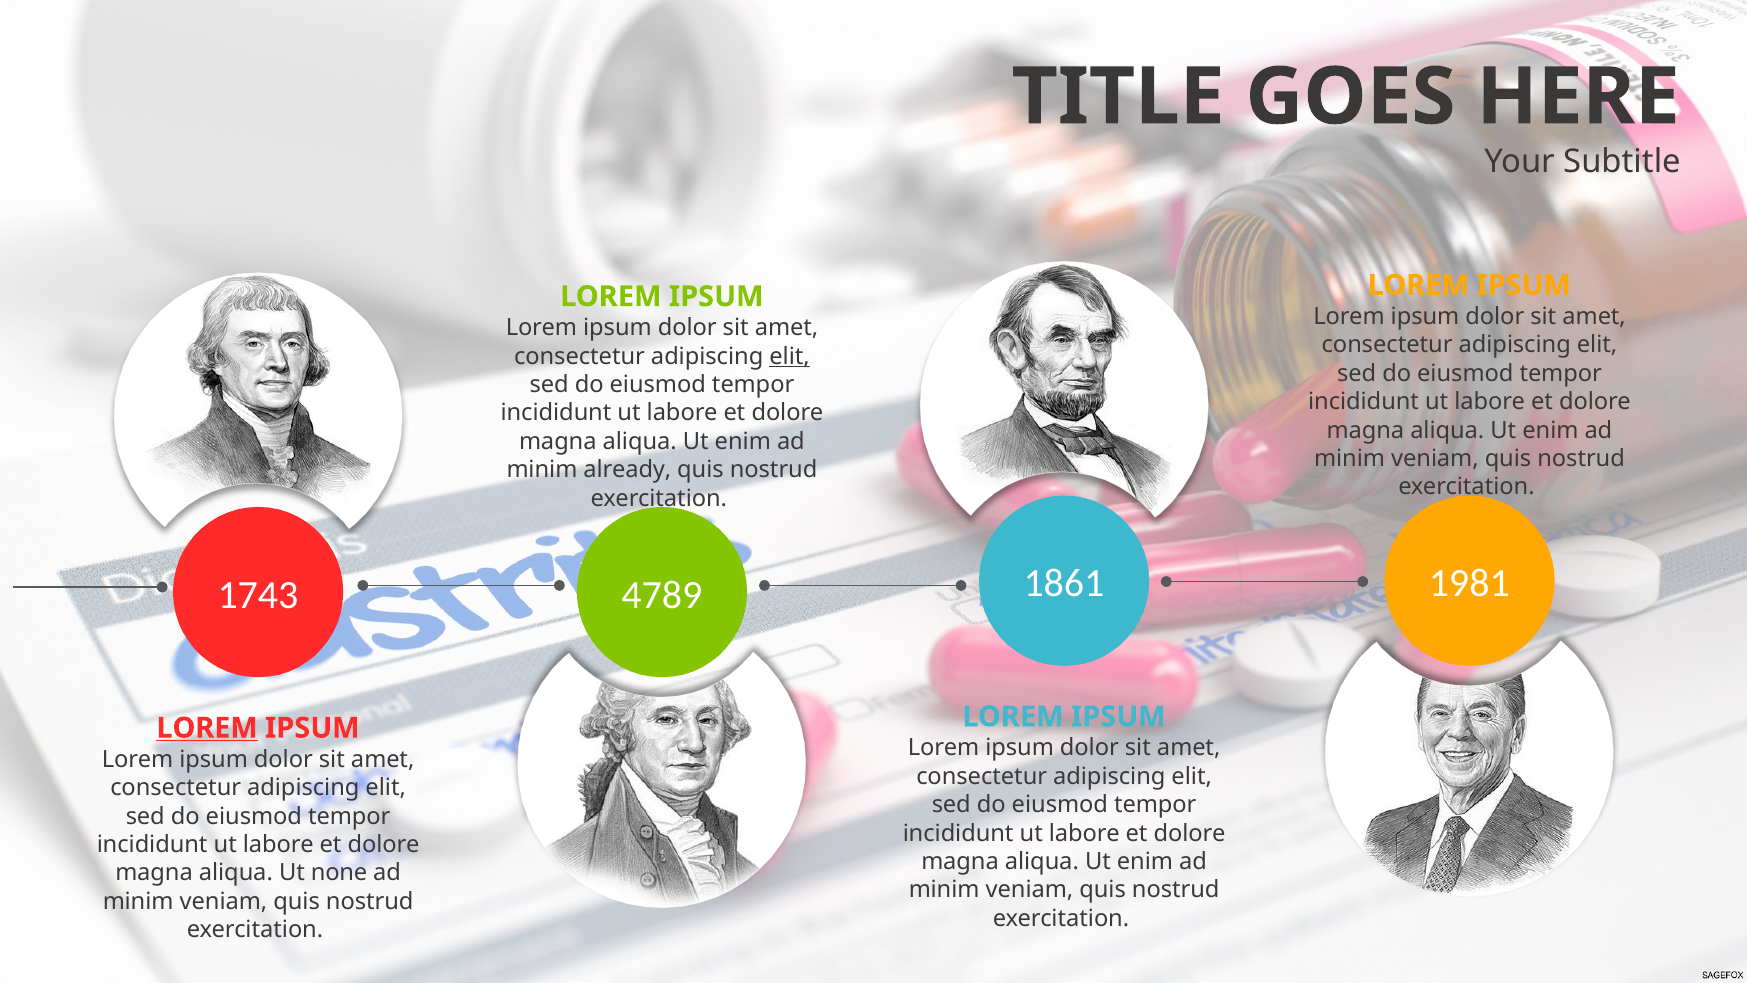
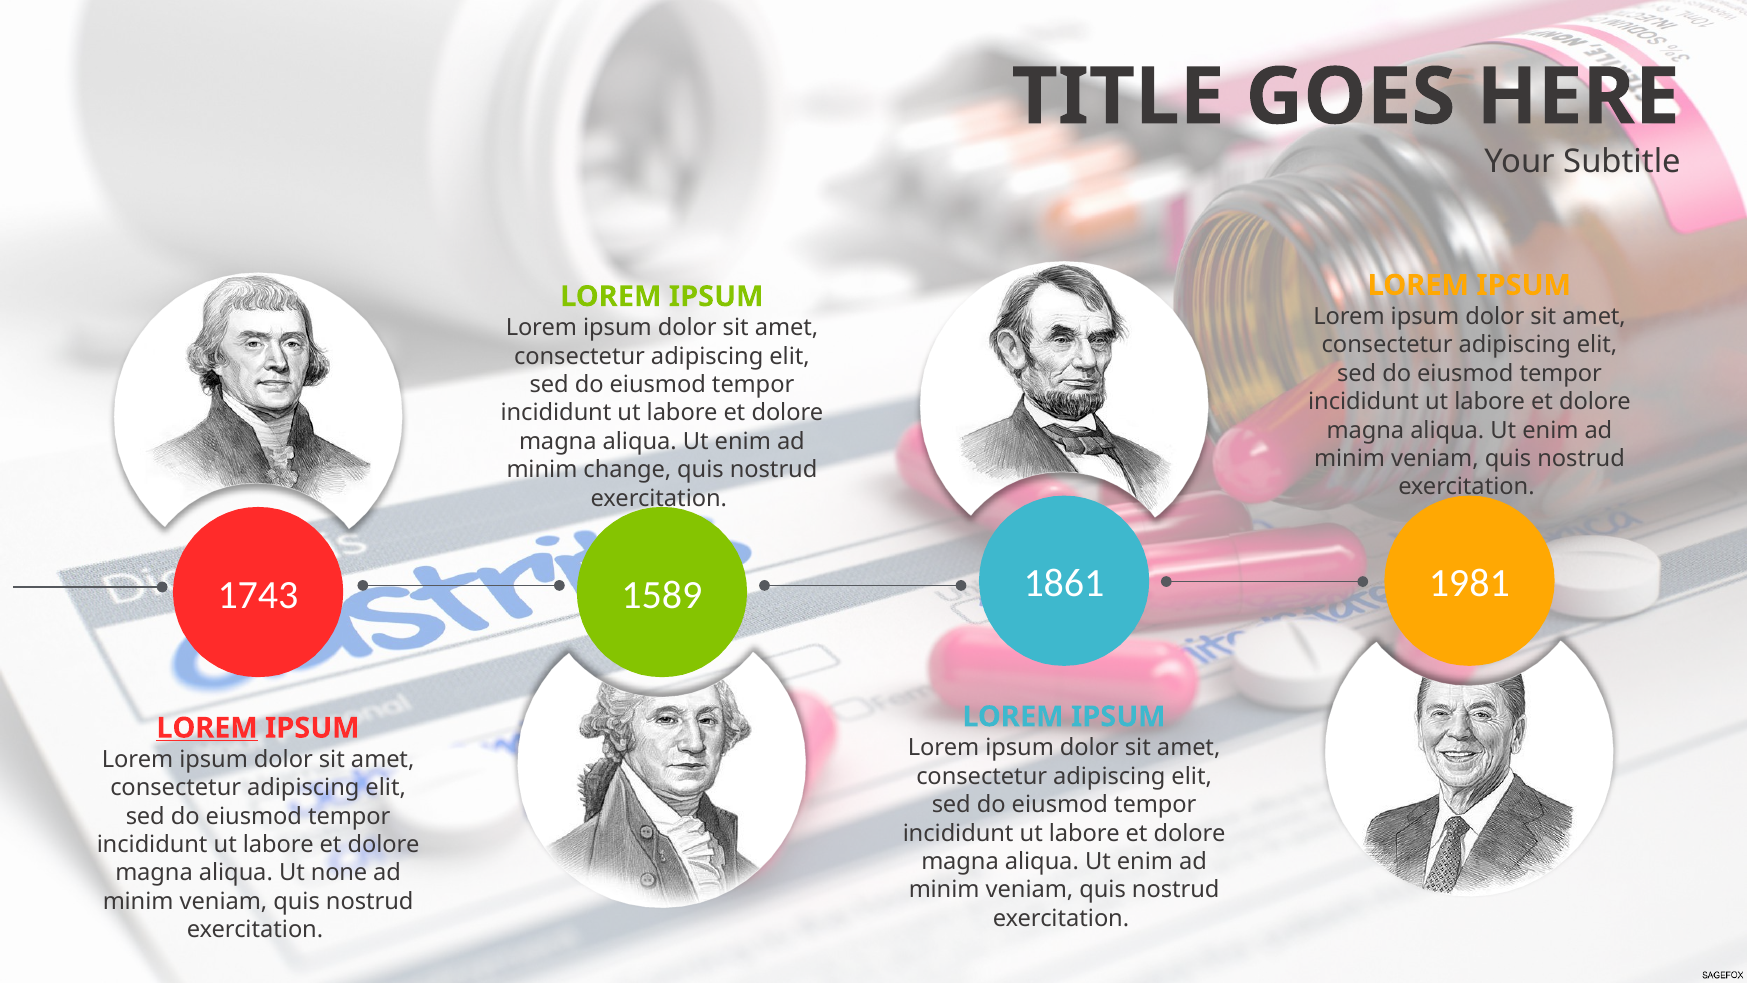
elit at (790, 356) underline: present -> none
already: already -> change
4789: 4789 -> 1589
